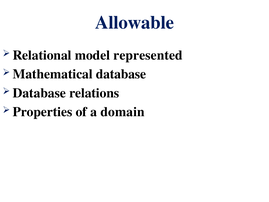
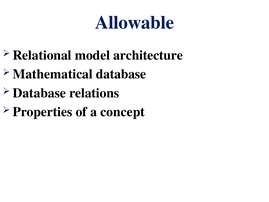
represented: represented -> architecture
domain: domain -> concept
